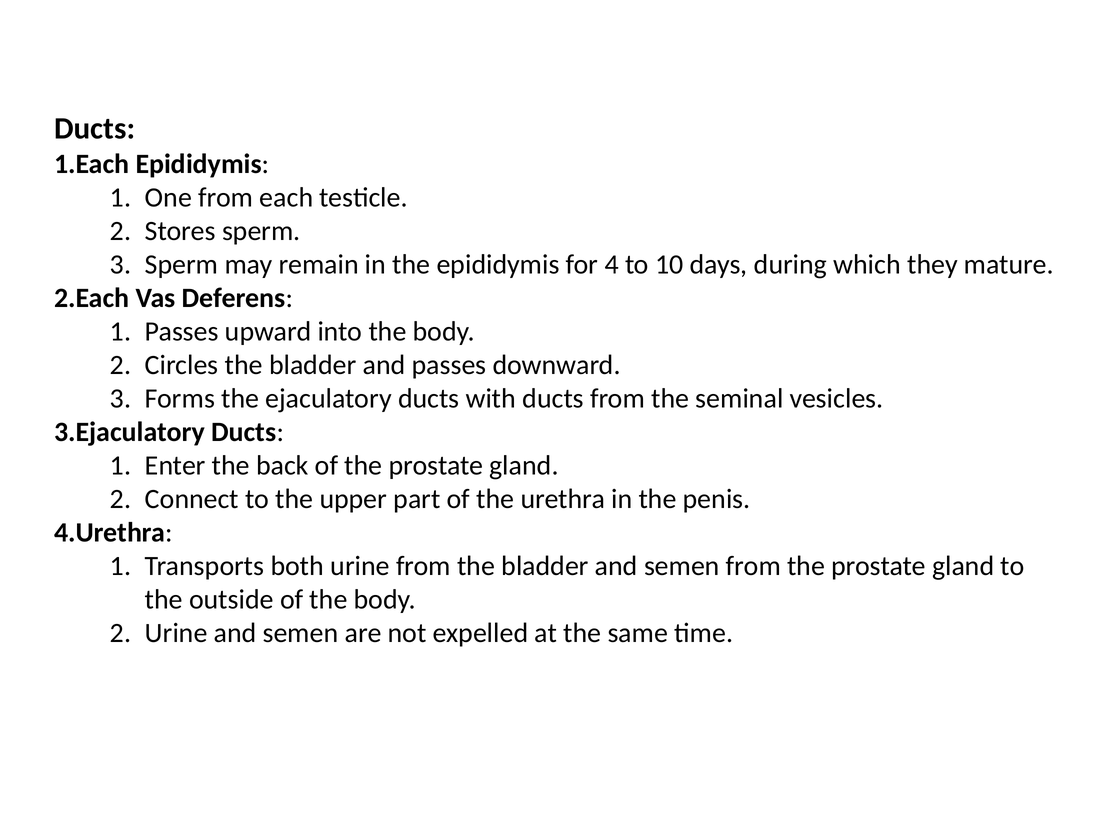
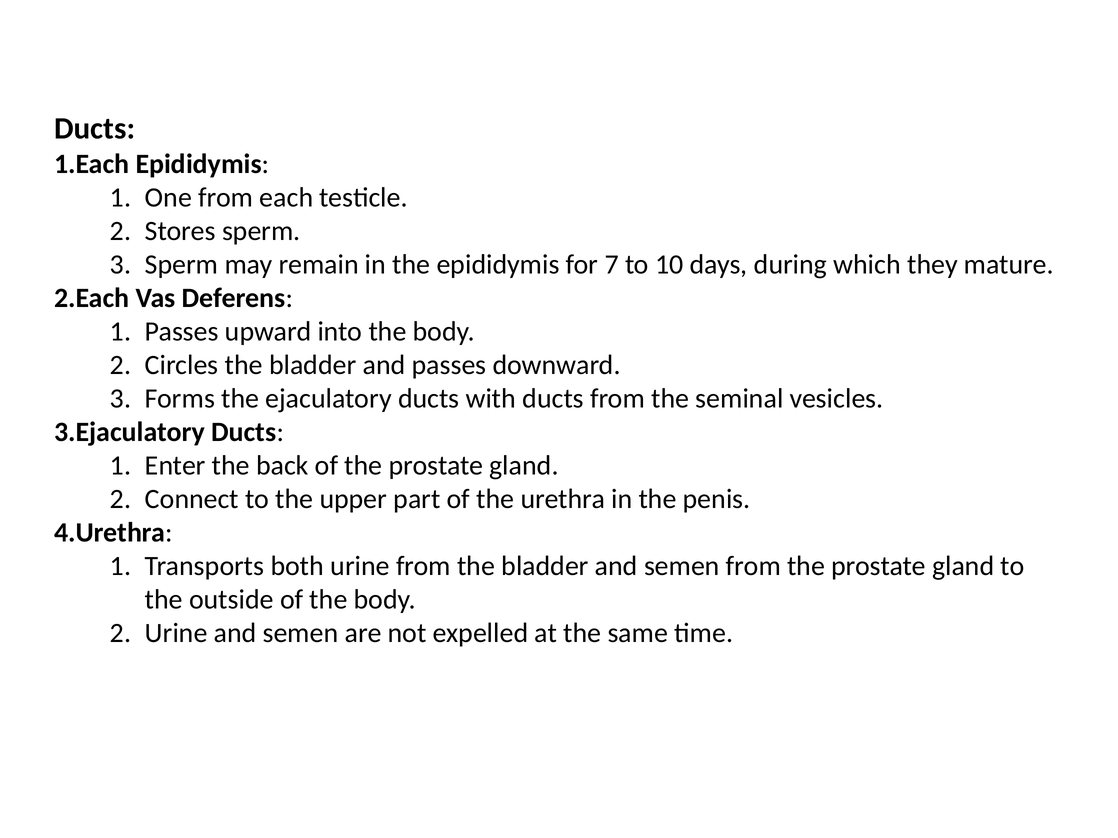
4: 4 -> 7
